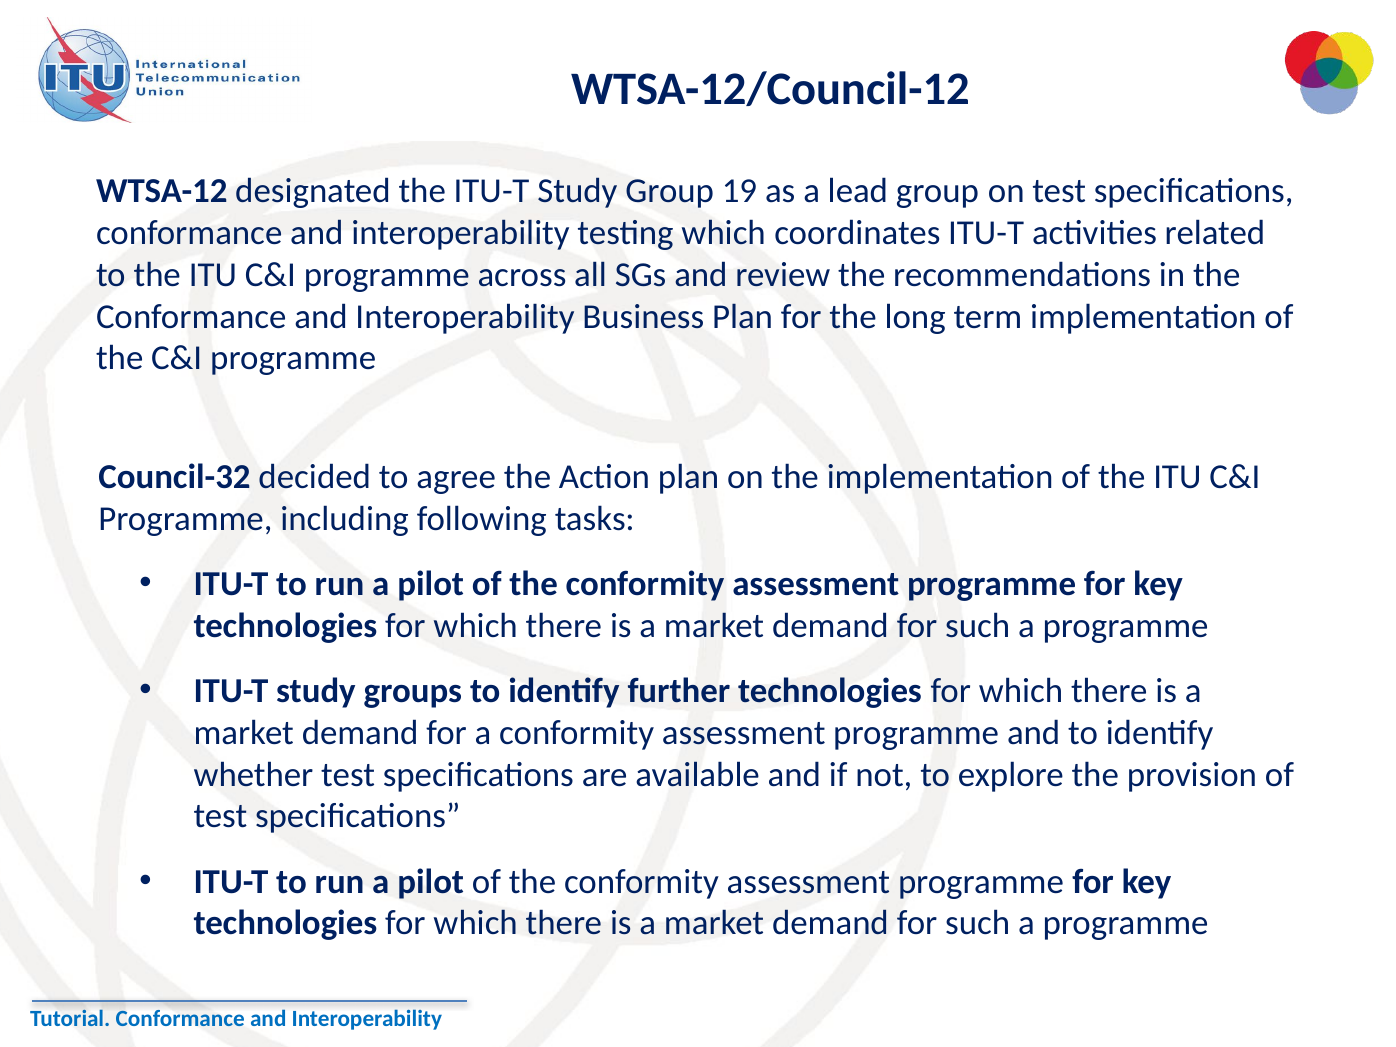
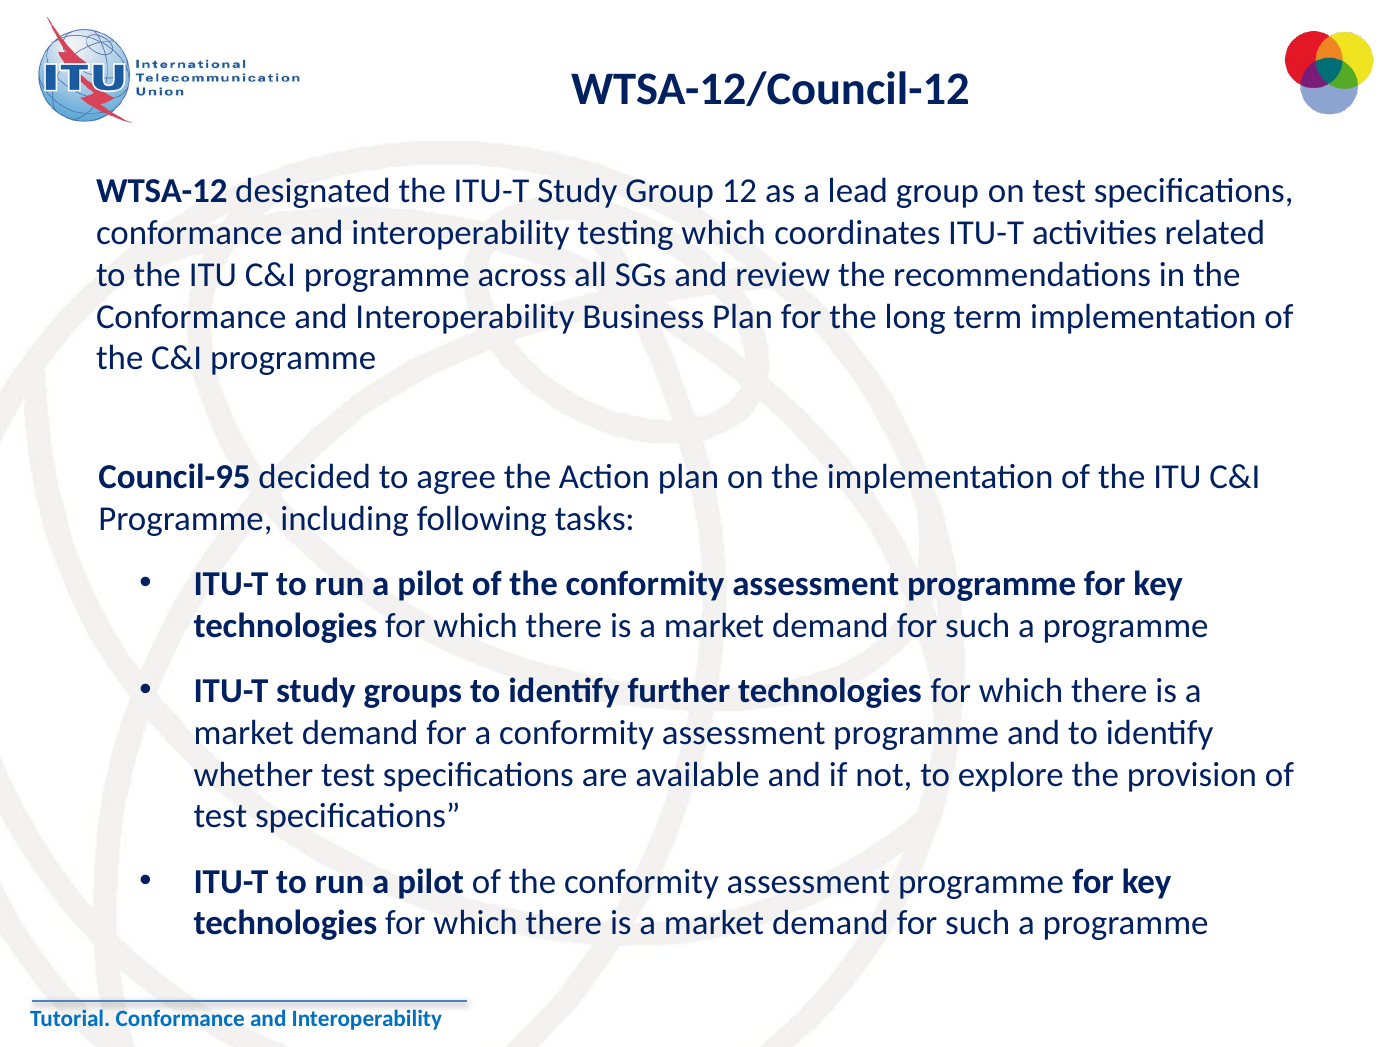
19: 19 -> 12
Council-32: Council-32 -> Council-95
